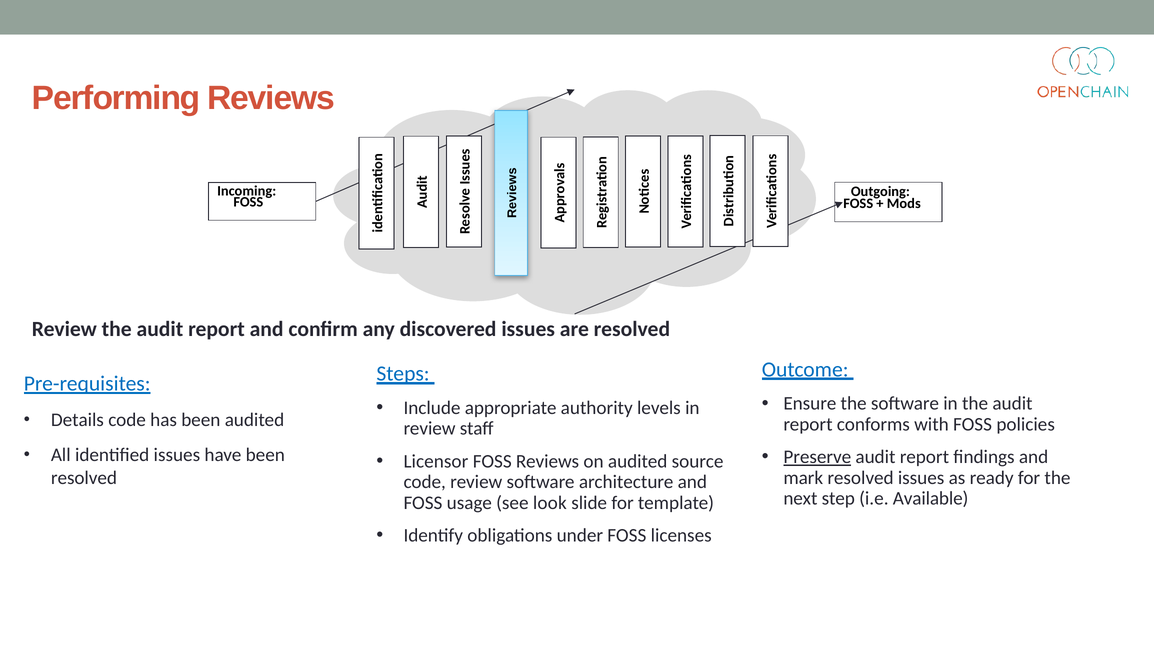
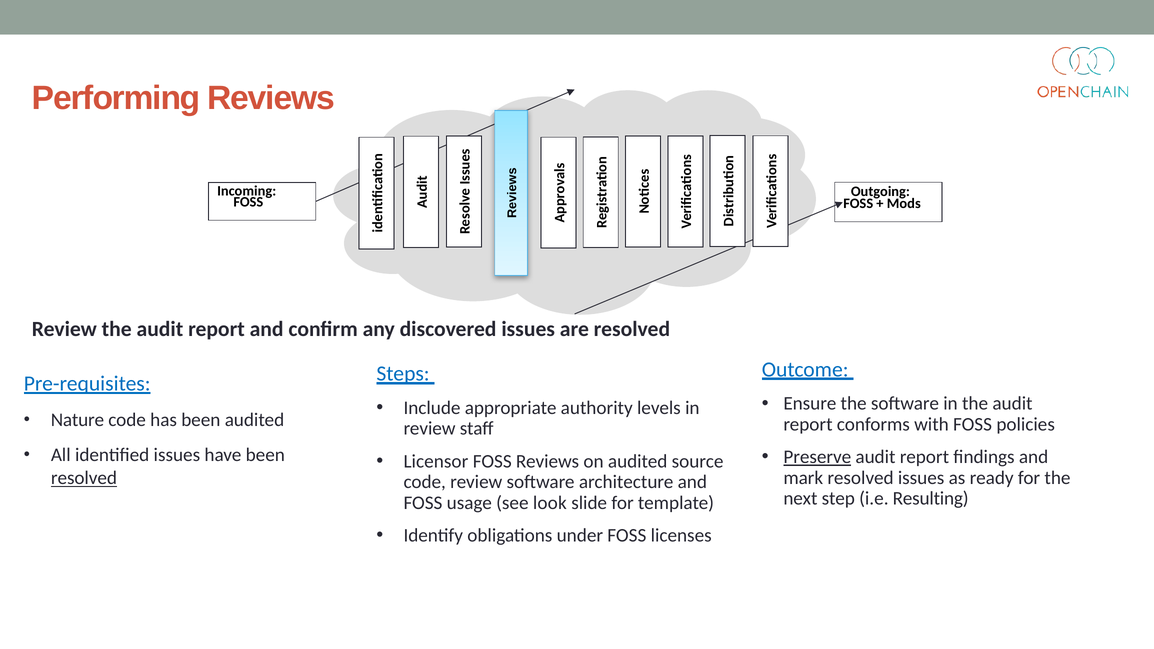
Details: Details -> Nature
resolved at (84, 478) underline: none -> present
Available: Available -> Resulting
